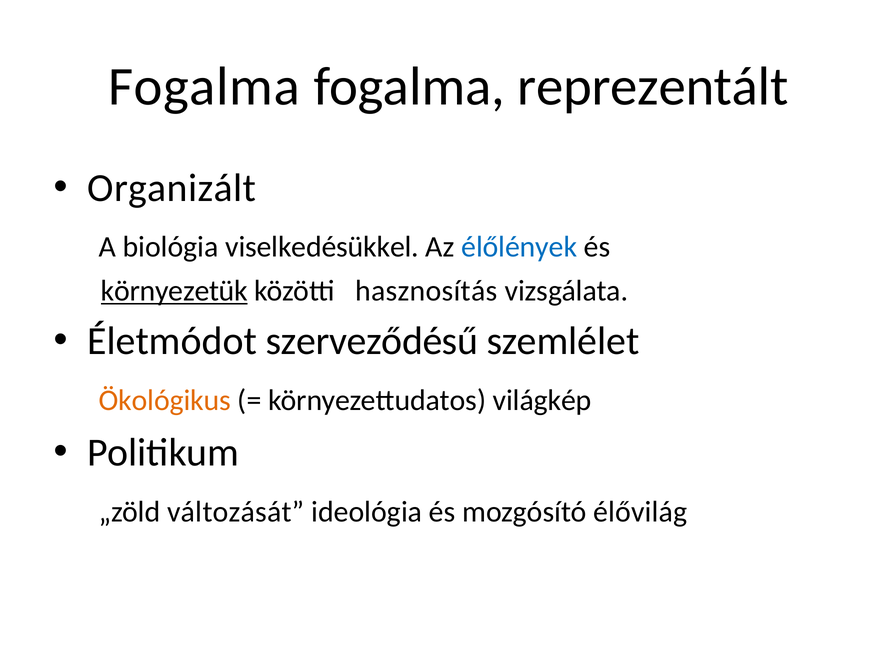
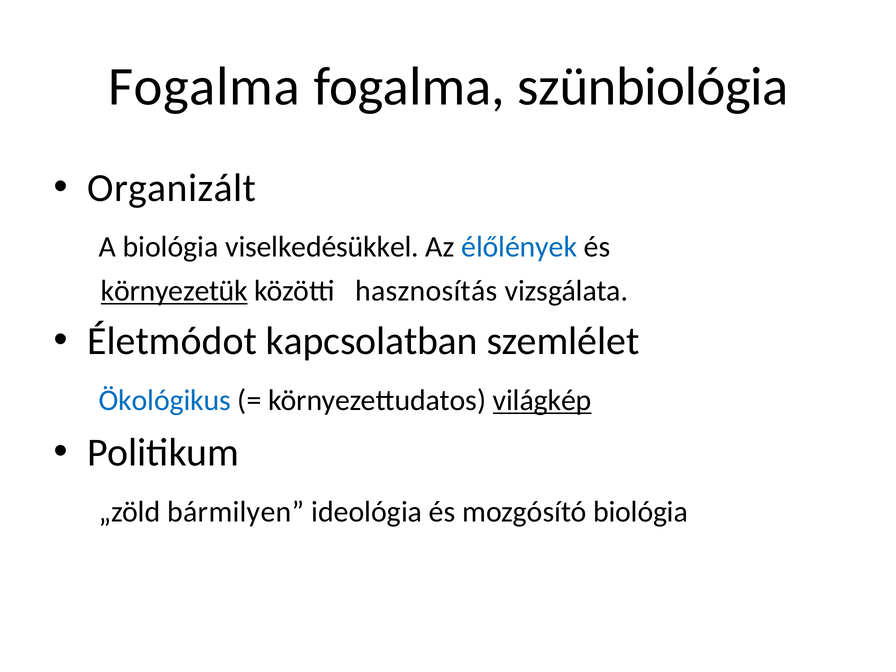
reprezentált: reprezentált -> szünbiológia
szerveződésű: szerveződésű -> kapcsolatban
Ökológikus colour: orange -> blue
világkép underline: none -> present
változását: változását -> bármilyen
mozgósító élővilág: élővilág -> biológia
